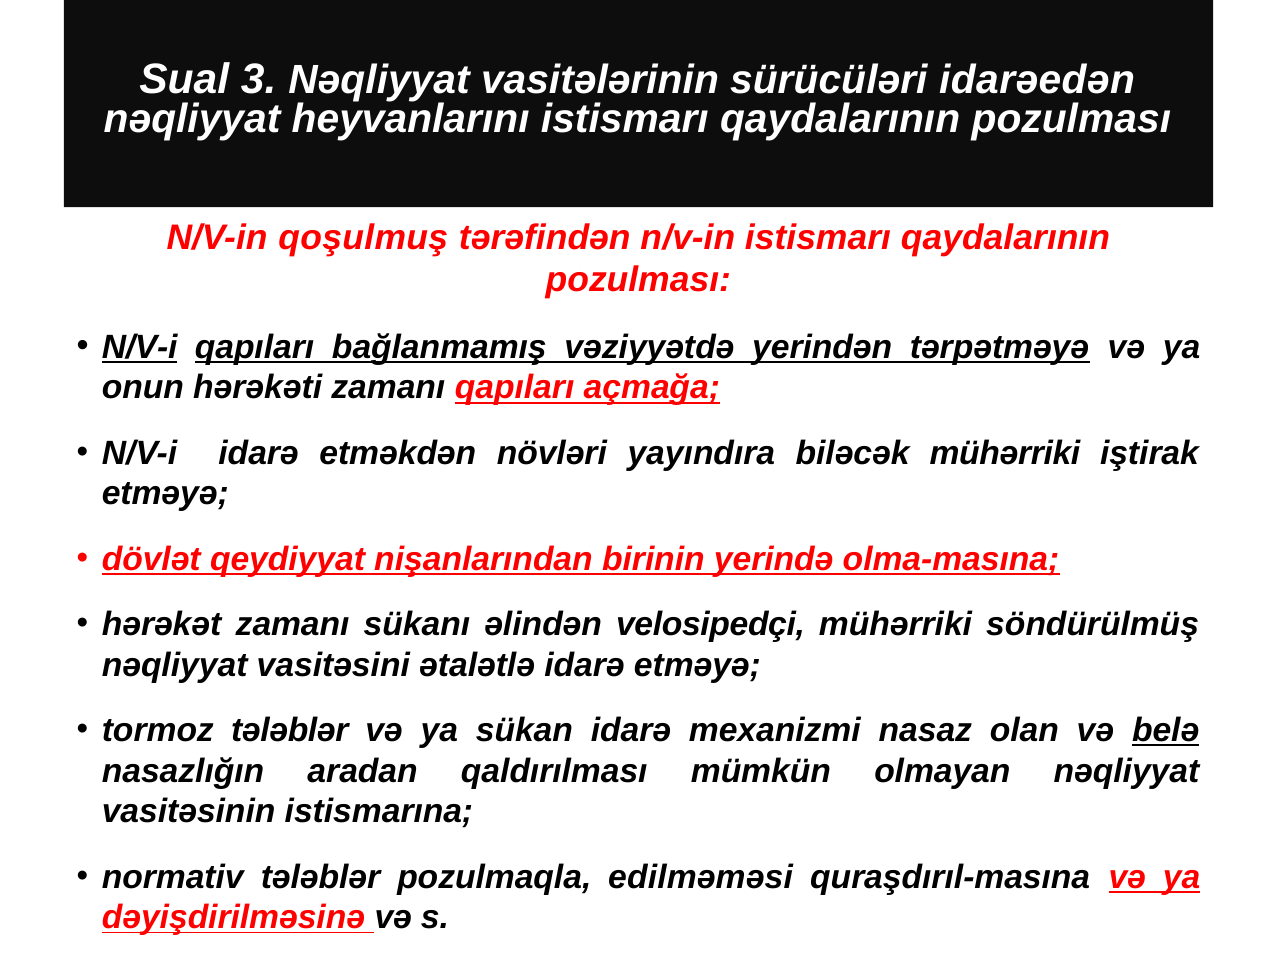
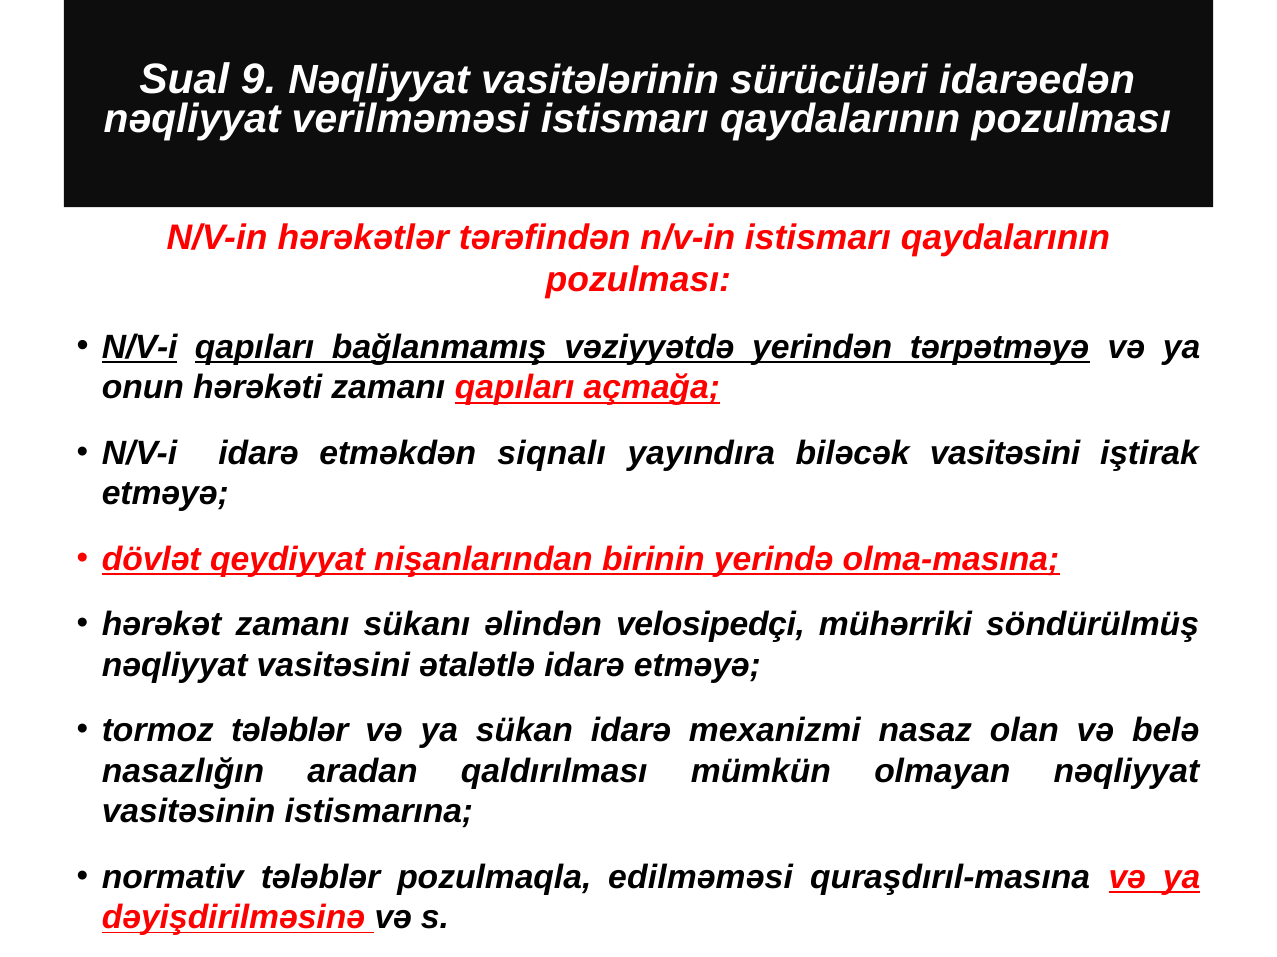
3: 3 -> 9
heyvanlarını: heyvanlarını -> verilməməsi
qoşulmuş: qoşulmuş -> hərəkətlər
növləri: növləri -> siqnalı
biləcək mühərriki: mühərriki -> vasitəsini
belə underline: present -> none
